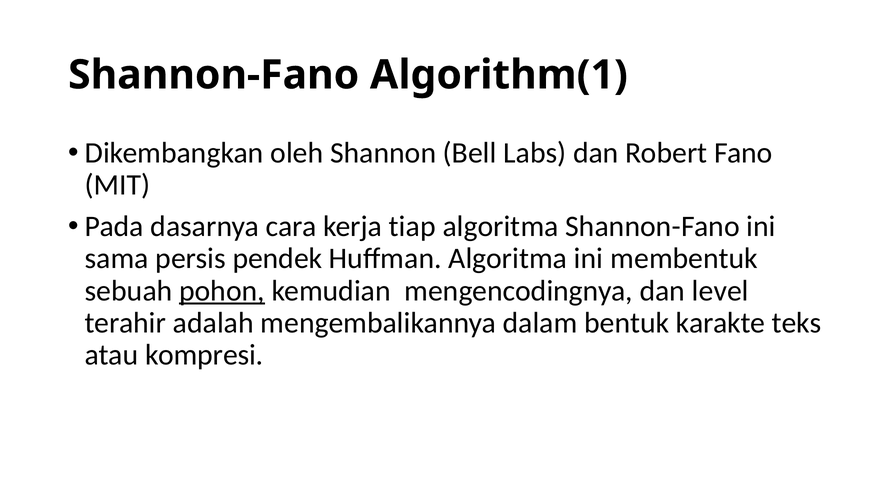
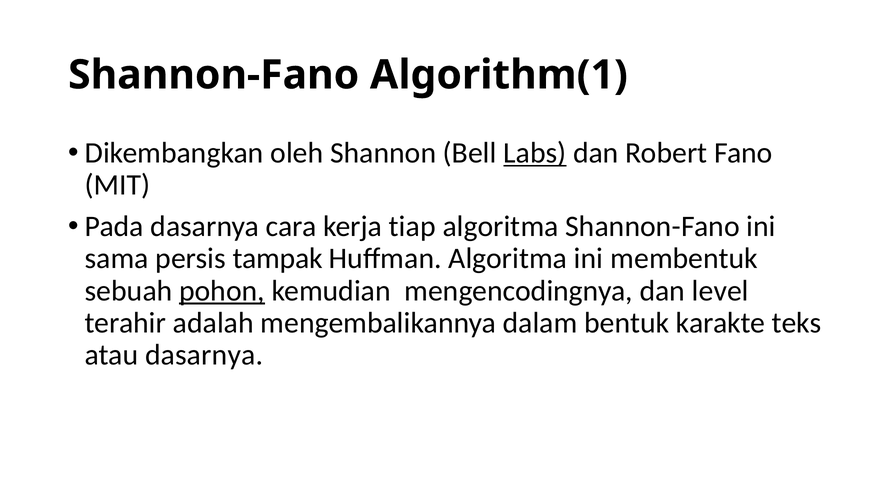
Labs underline: none -> present
pendek: pendek -> tampak
atau kompresi: kompresi -> dasarnya
